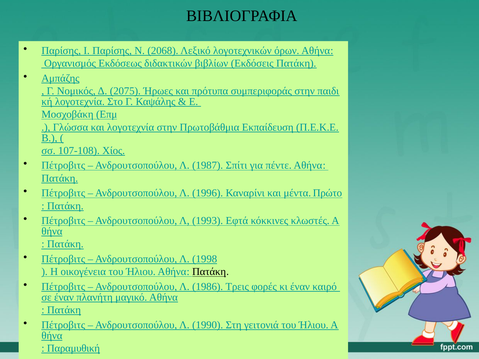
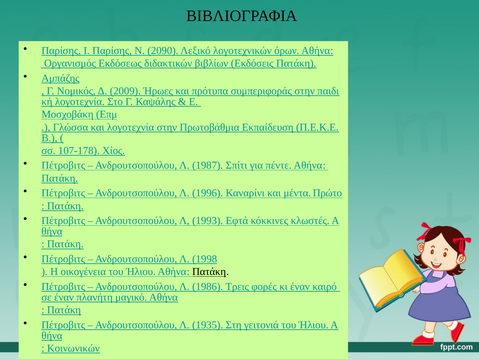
2068: 2068 -> 2090
2075: 2075 -> 2009
107-108: 107-108 -> 107-178
1990: 1990 -> 1935
Παραμυθική: Παραμυθική -> Κοινωνικών
